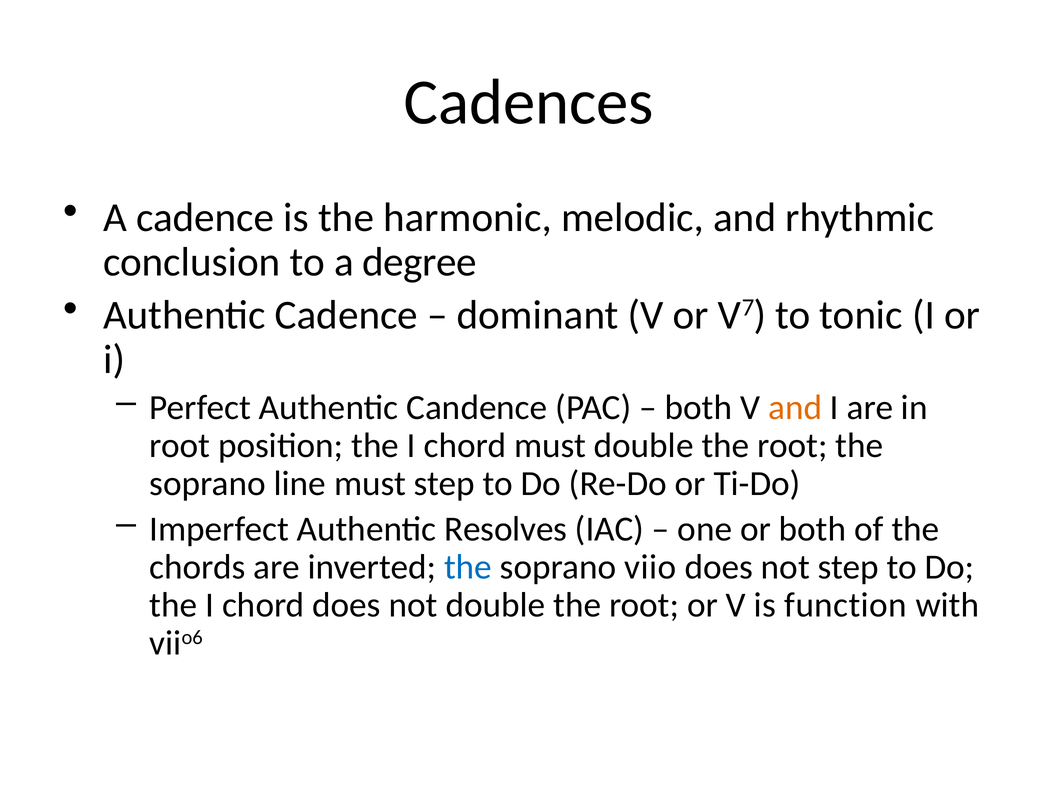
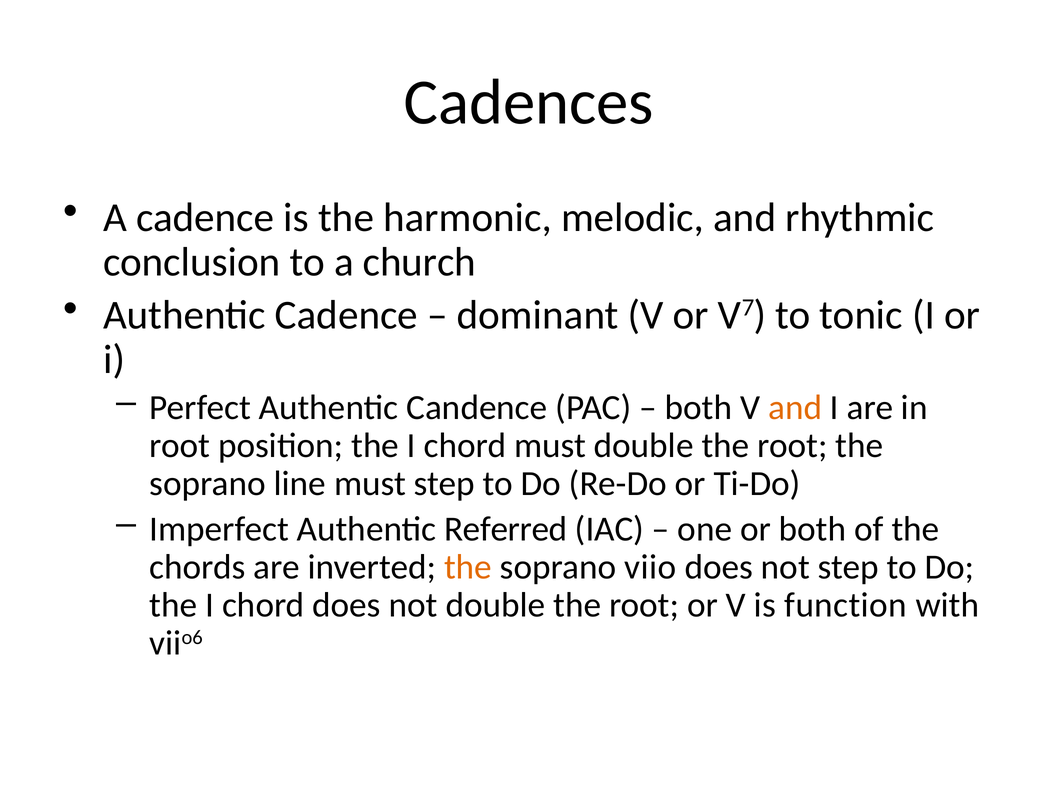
degree: degree -> church
Resolves: Resolves -> Referred
the at (468, 567) colour: blue -> orange
